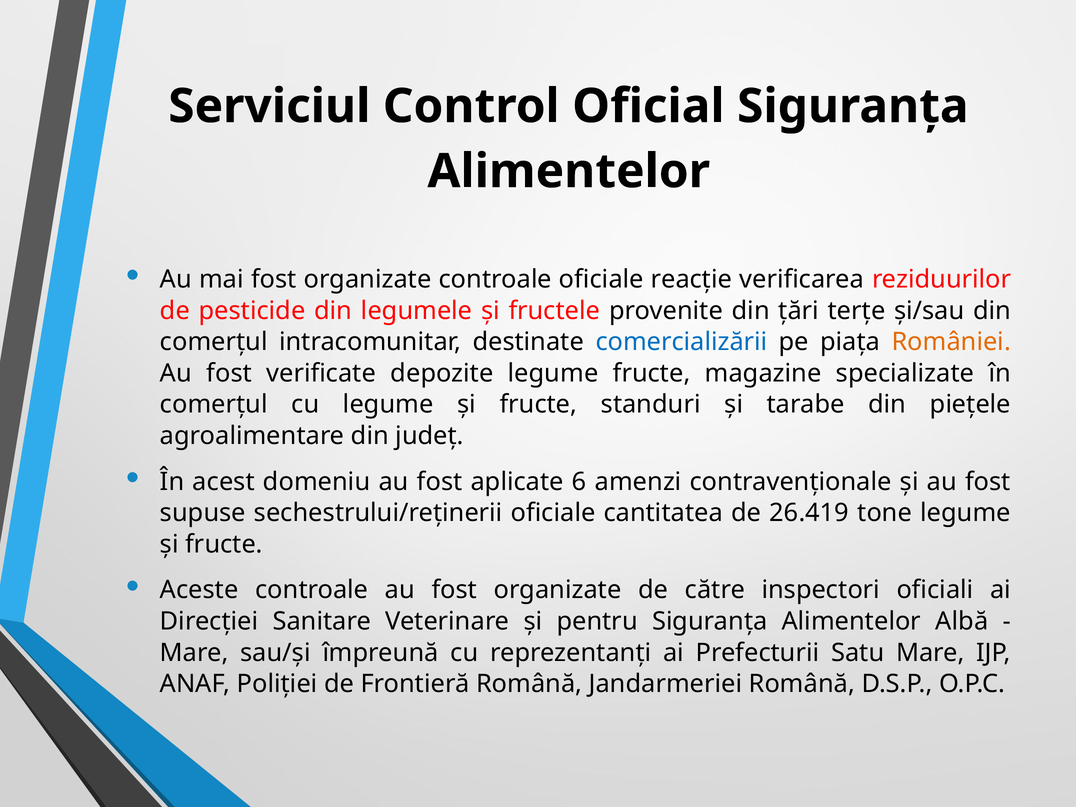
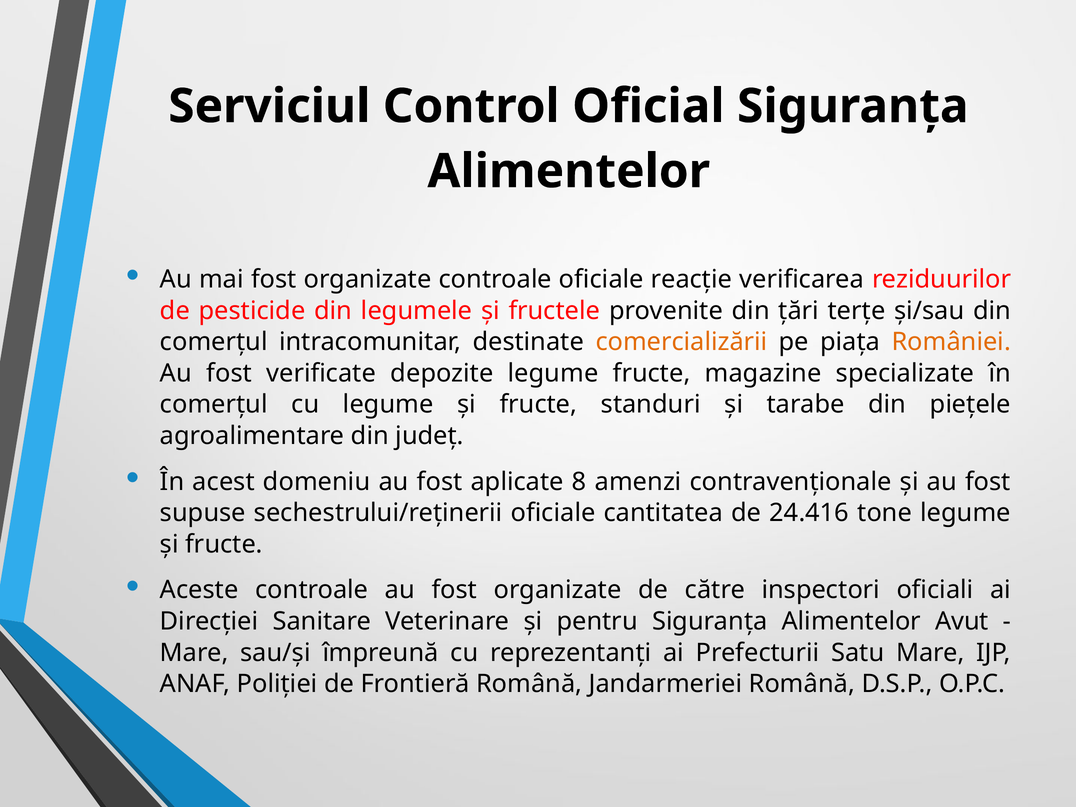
comercializării colour: blue -> orange
6: 6 -> 8
26.419: 26.419 -> 24.416
Albă: Albă -> Avut
